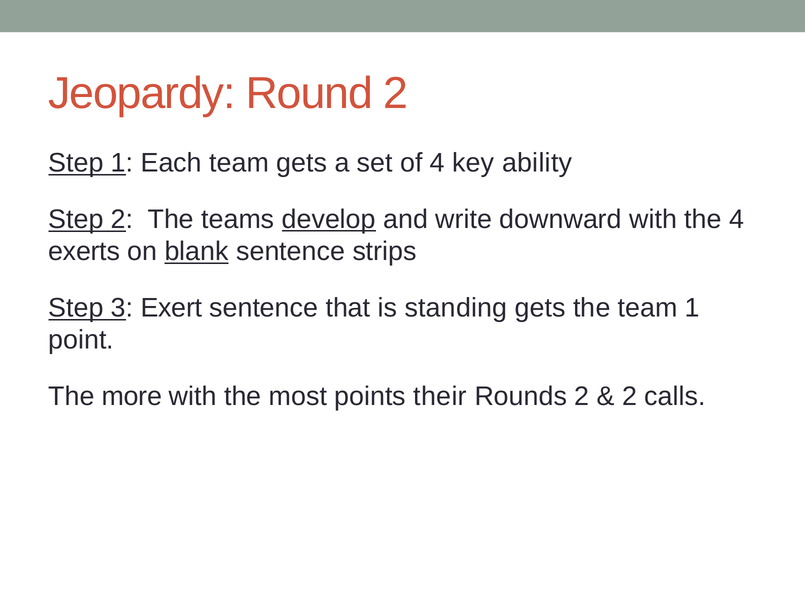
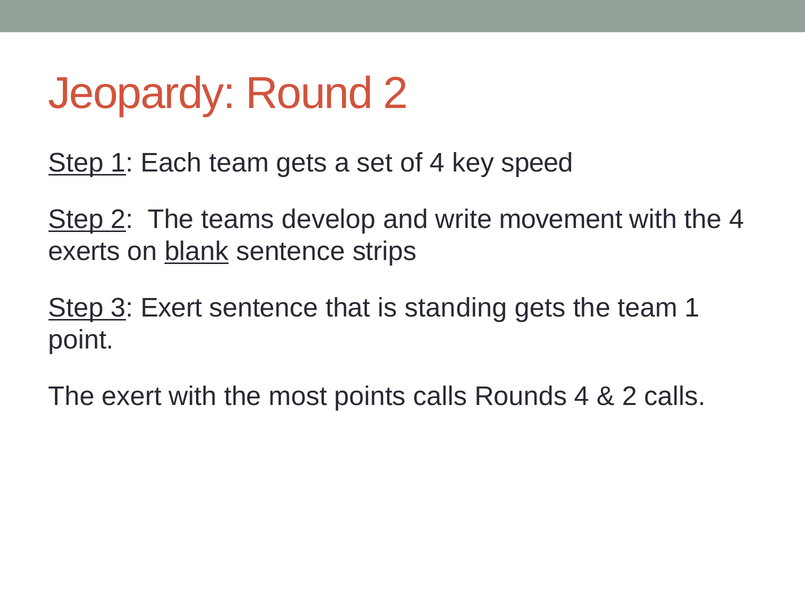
ability: ability -> speed
develop underline: present -> none
downward: downward -> movement
The more: more -> exert
points their: their -> calls
Rounds 2: 2 -> 4
